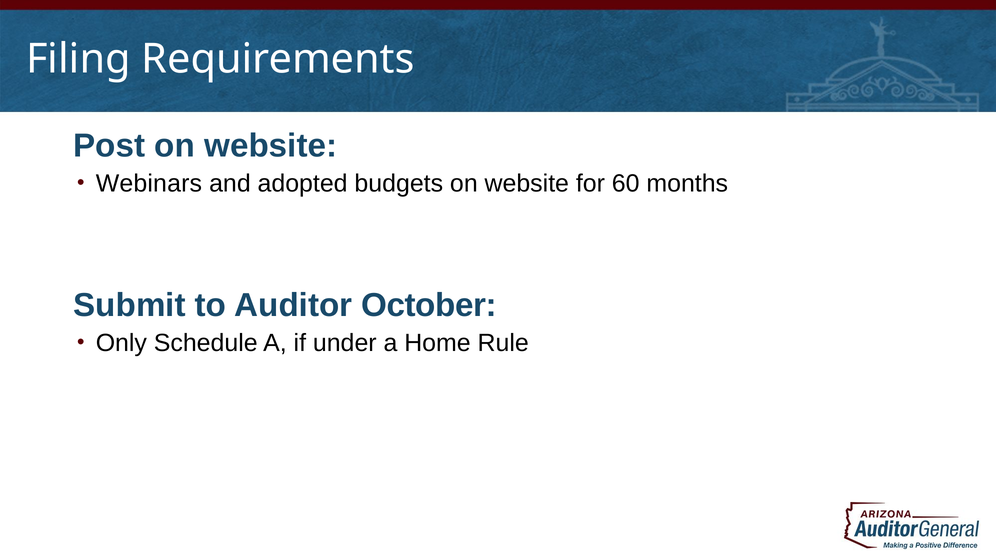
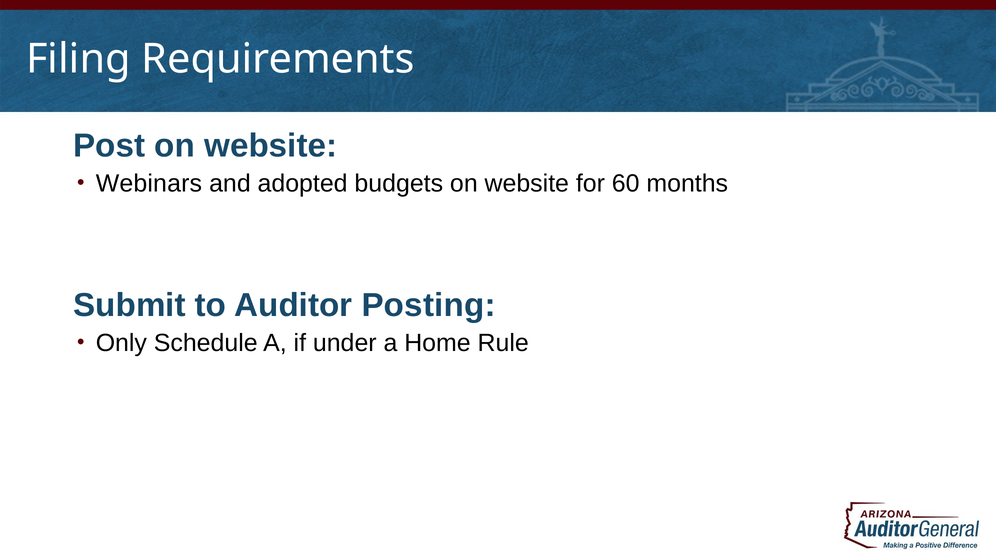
October: October -> Posting
